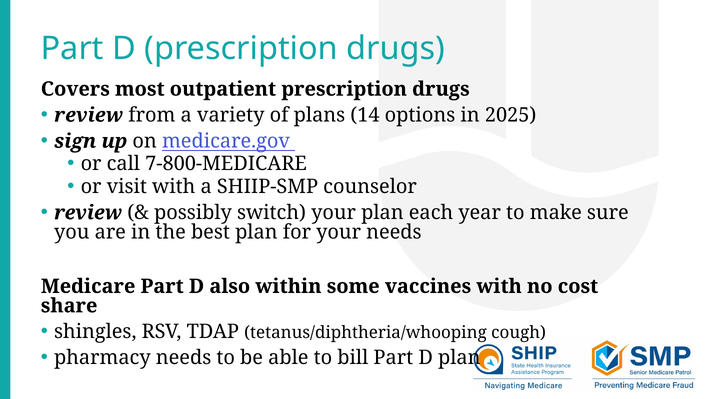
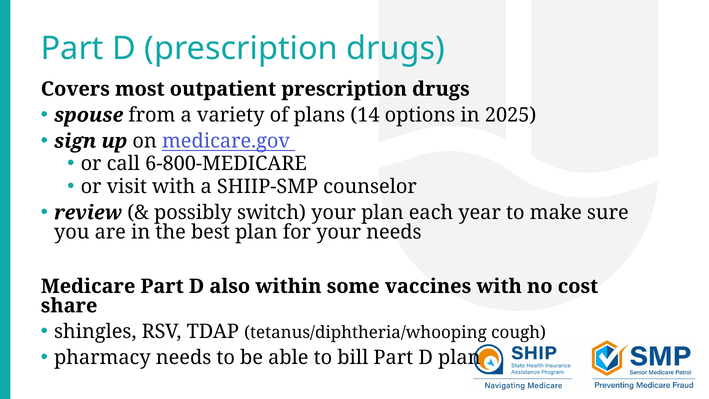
review at (89, 115): review -> spouse
7-800-MEDICARE: 7-800-MEDICARE -> 6-800-MEDICARE
